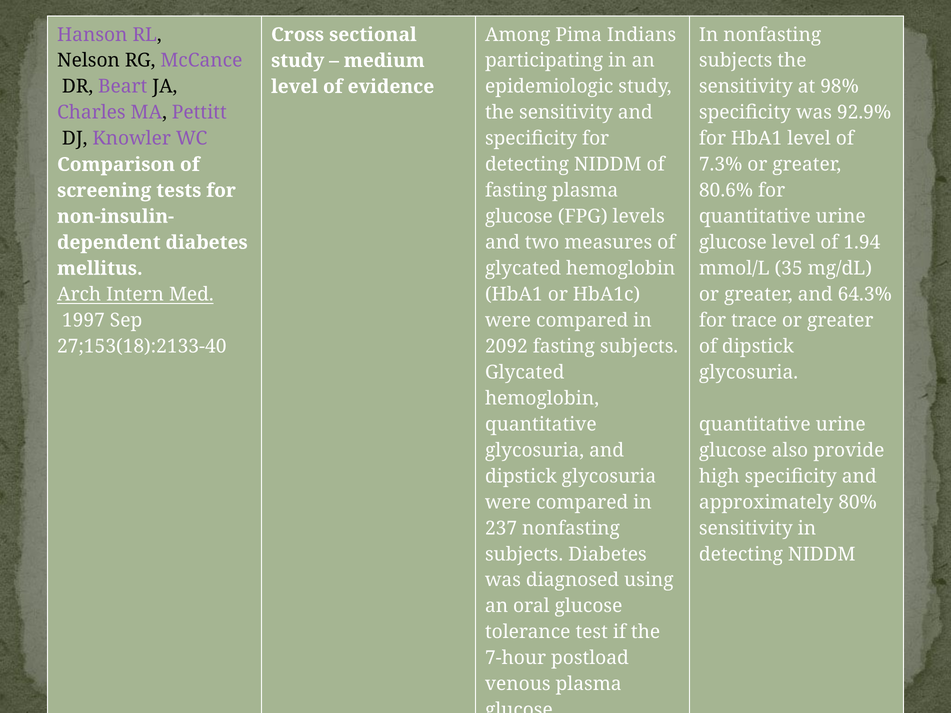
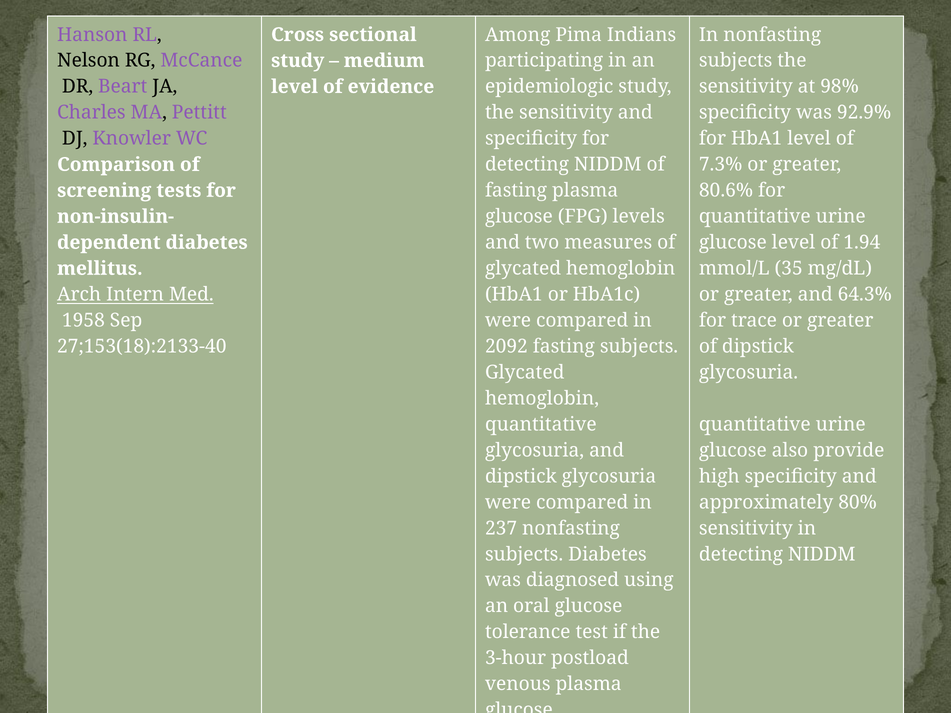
1997: 1997 -> 1958
7-hour: 7-hour -> 3-hour
